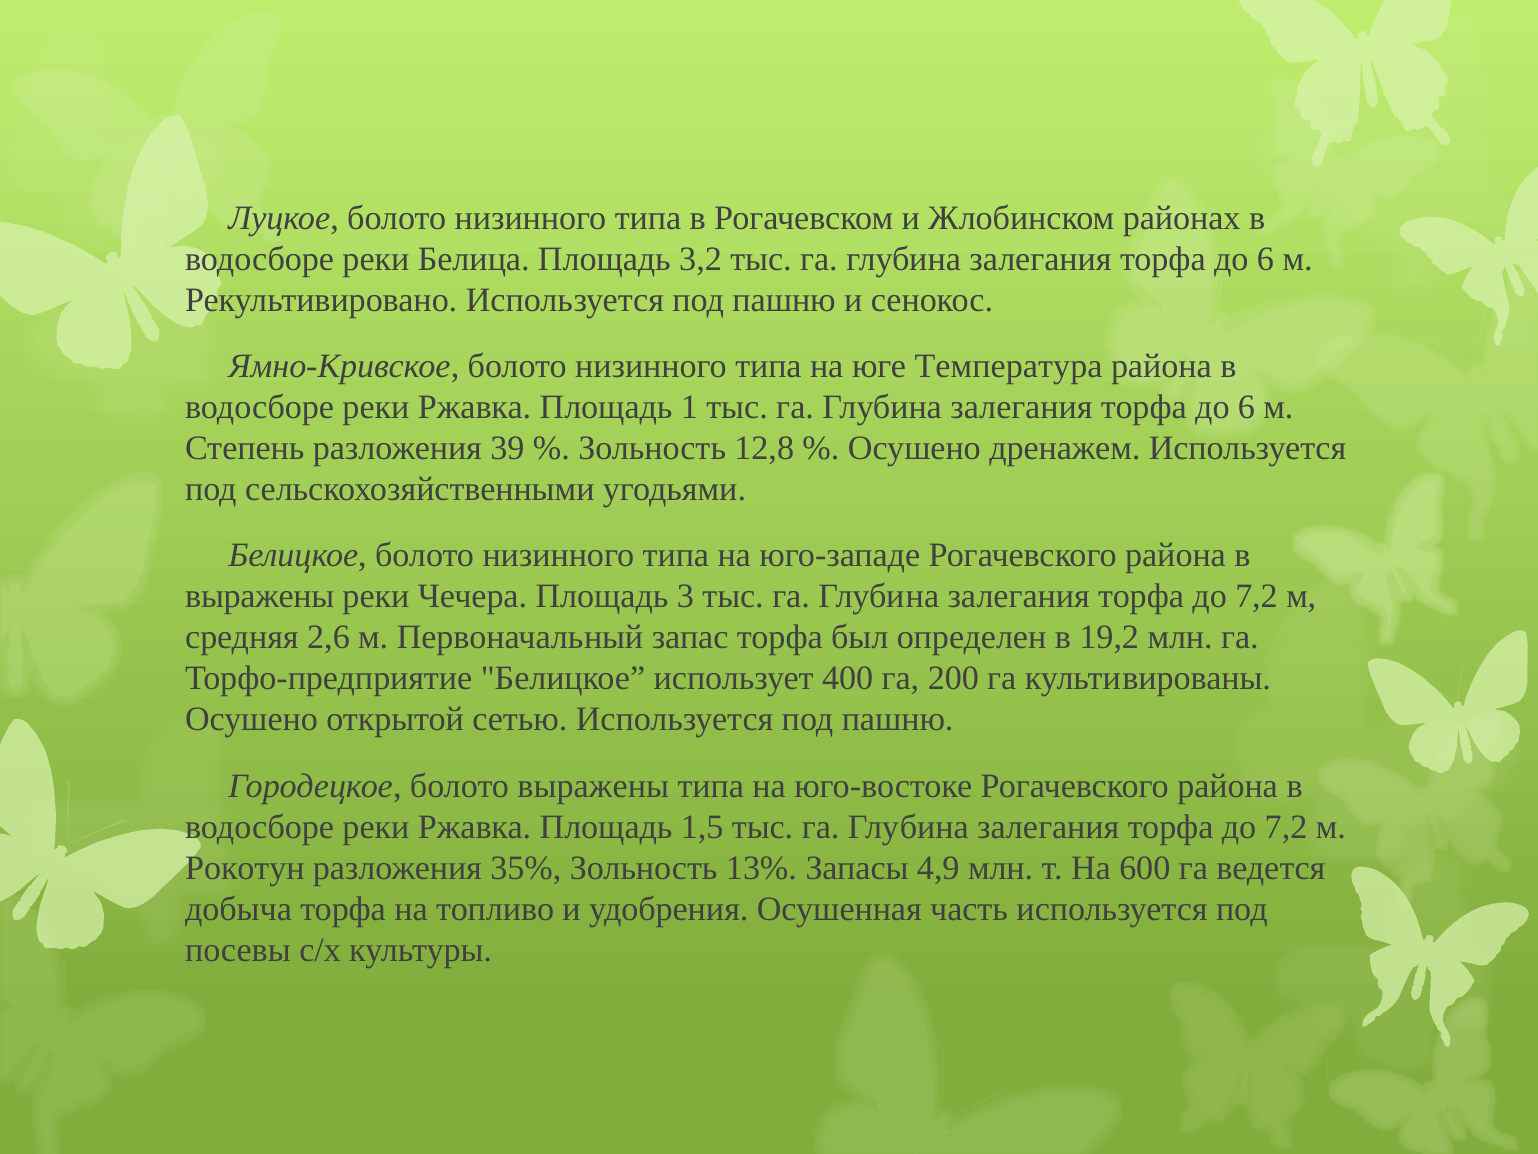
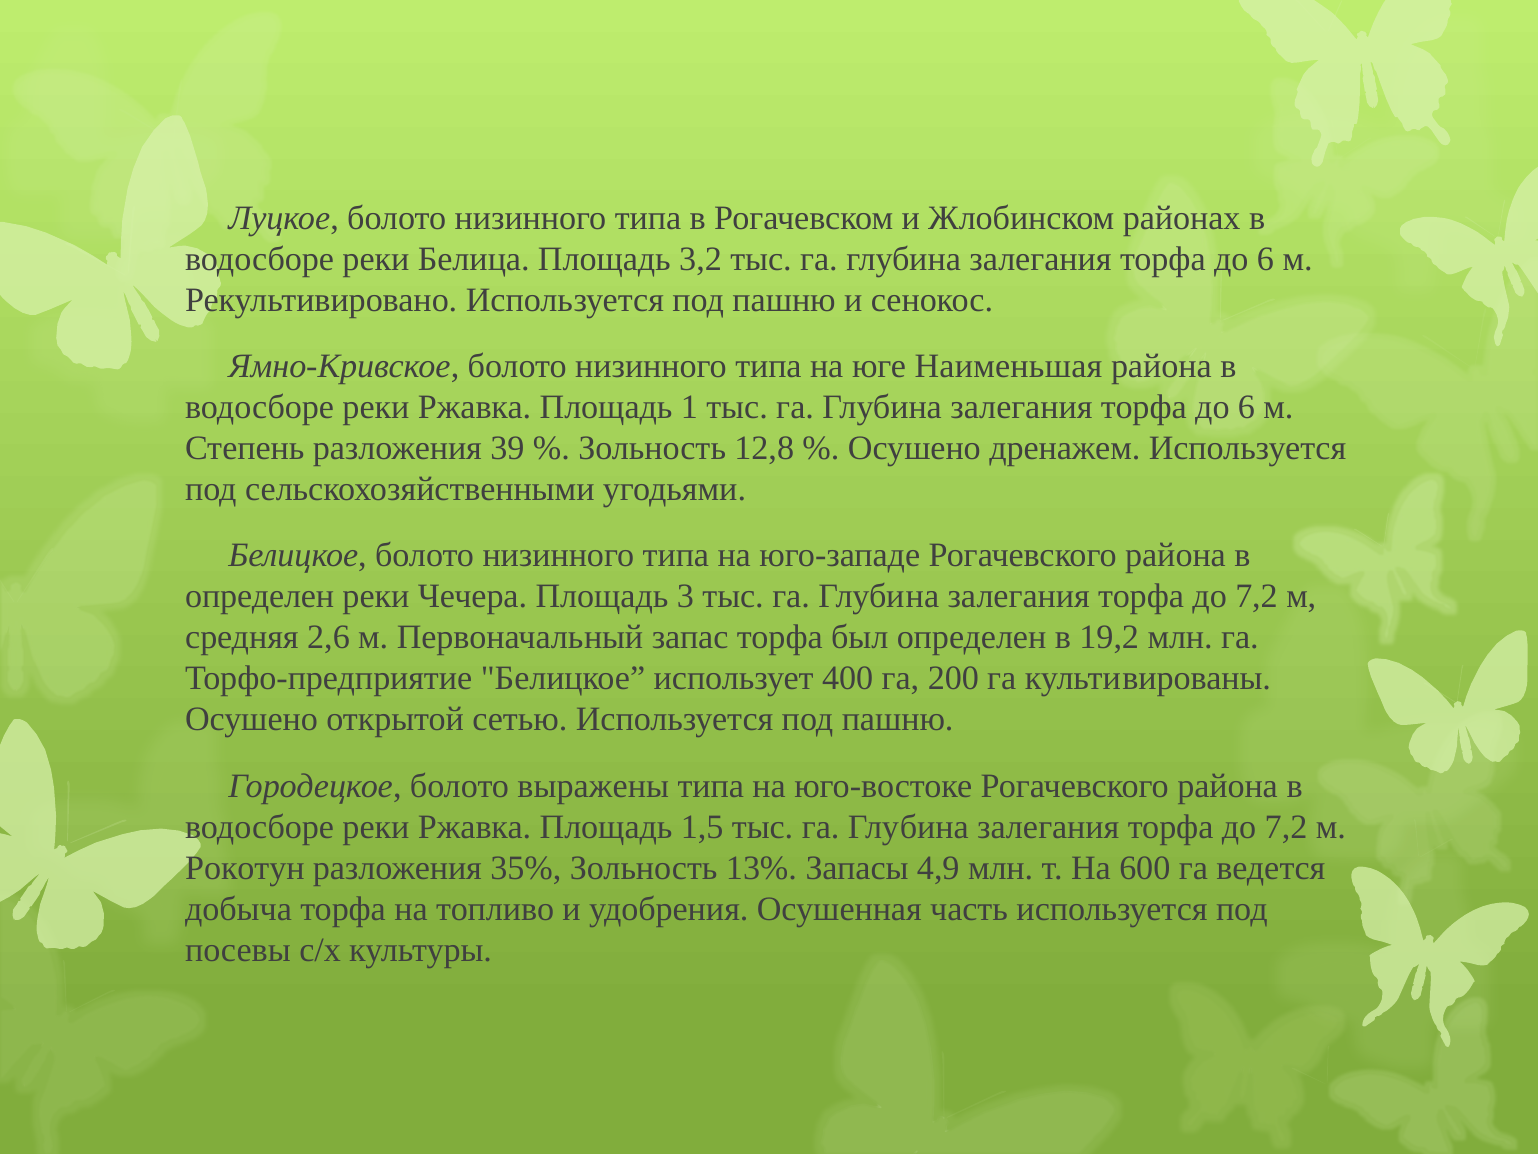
Температура: Температура -> Наименьшая
выражены at (260, 596): выражены -> определен
